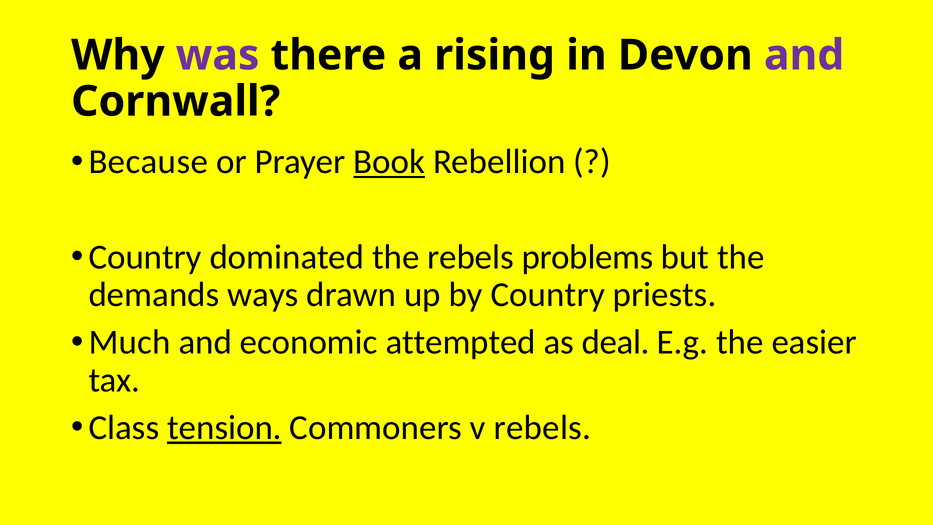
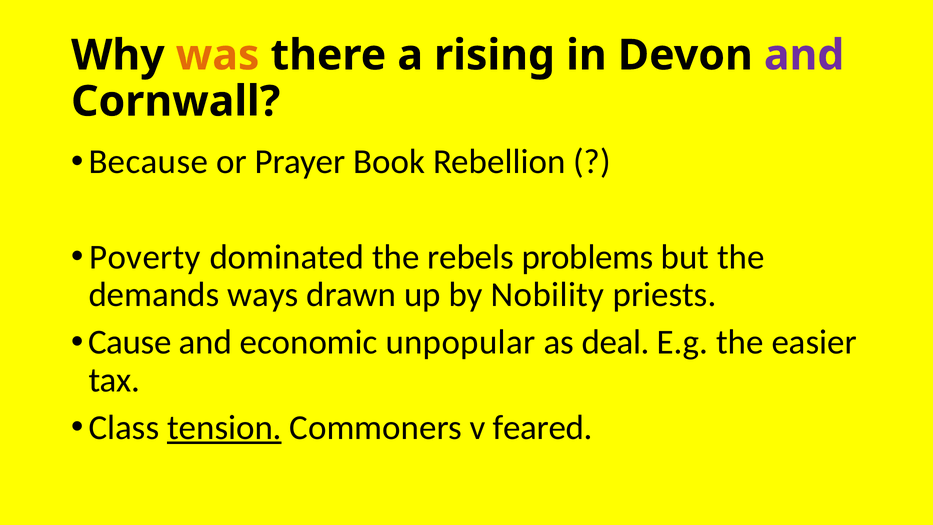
was colour: purple -> orange
Book underline: present -> none
Country at (145, 257): Country -> Poverty
by Country: Country -> Nobility
Much: Much -> Cause
attempted: attempted -> unpopular
v rebels: rebels -> feared
